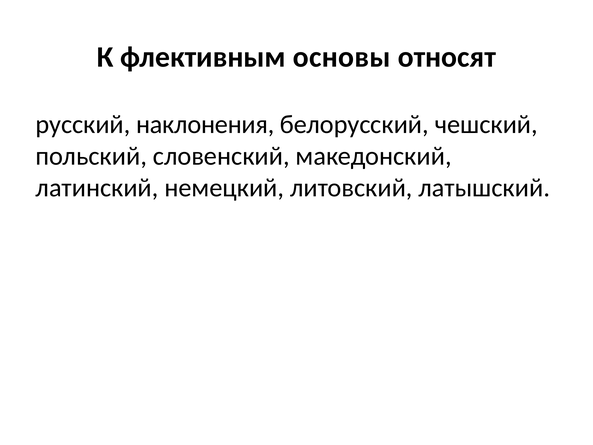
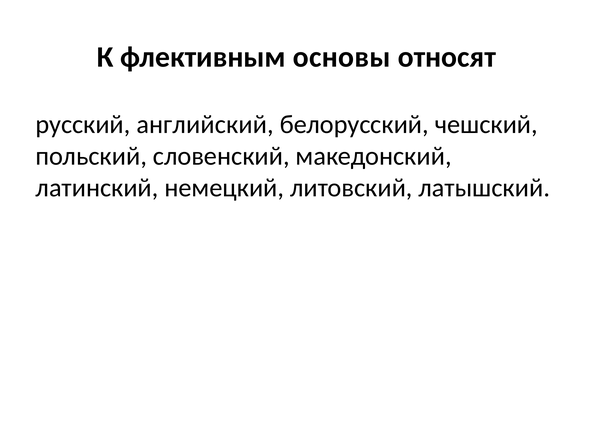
наклонения: наклонения -> английский
